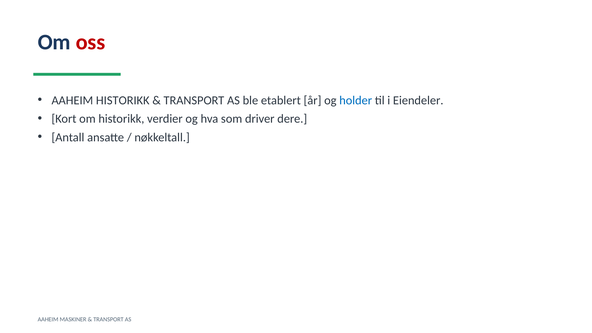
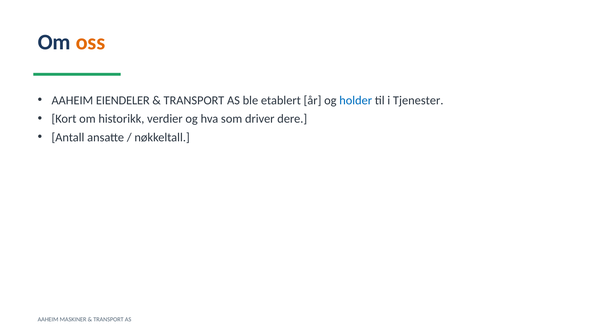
oss colour: red -> orange
AAHEIM HISTORIKK: HISTORIKK -> EIENDELER
Eiendeler: Eiendeler -> Tjenester
